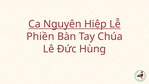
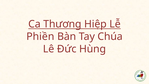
Nguyên: Nguyên -> Thương
